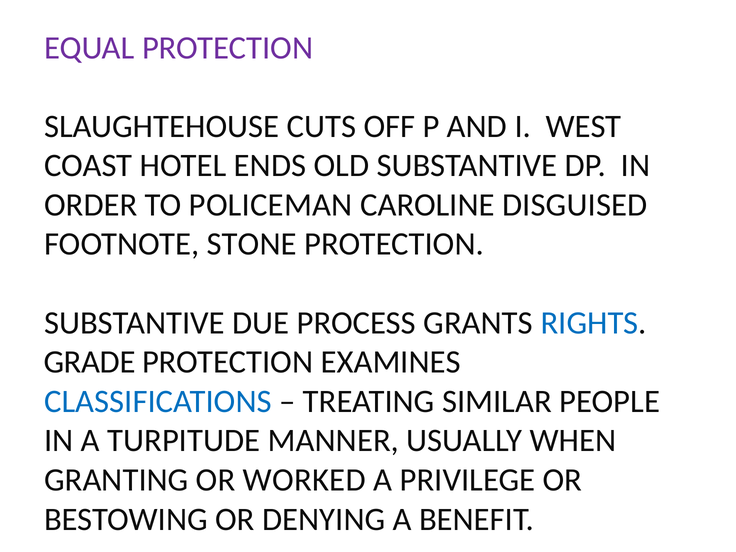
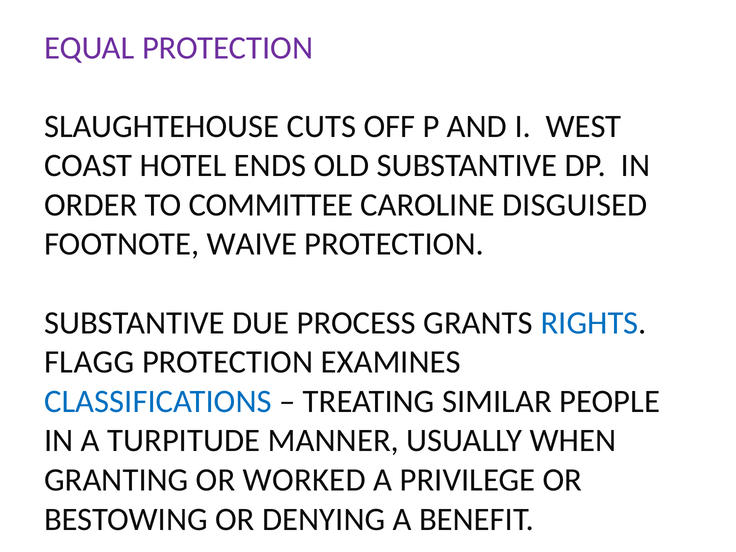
POLICEMAN: POLICEMAN -> COMMITTEE
STONE: STONE -> WAIVE
GRADE: GRADE -> FLAGG
